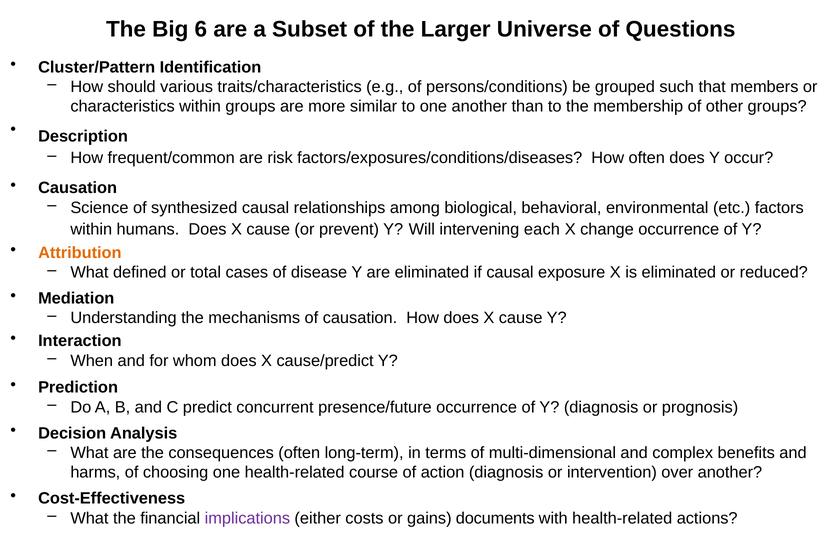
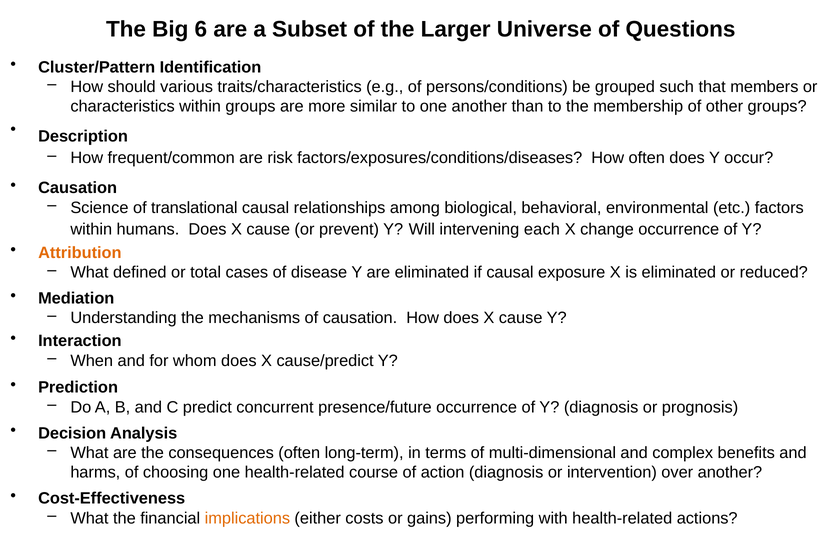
synthesized: synthesized -> translational
implications colour: purple -> orange
documents: documents -> performing
